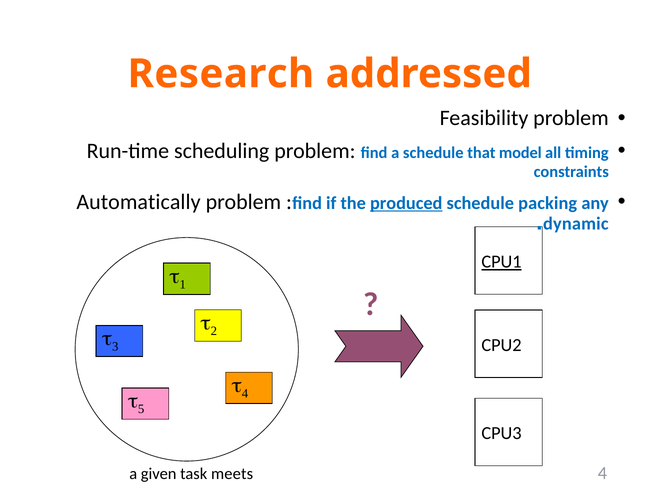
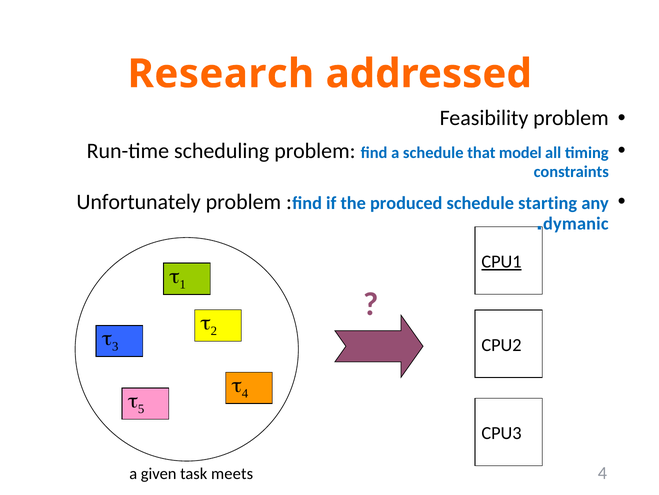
Automatically: Automatically -> Unfortunately
produced underline: present -> none
packing: packing -> starting
dynamic: dynamic -> dymanic
